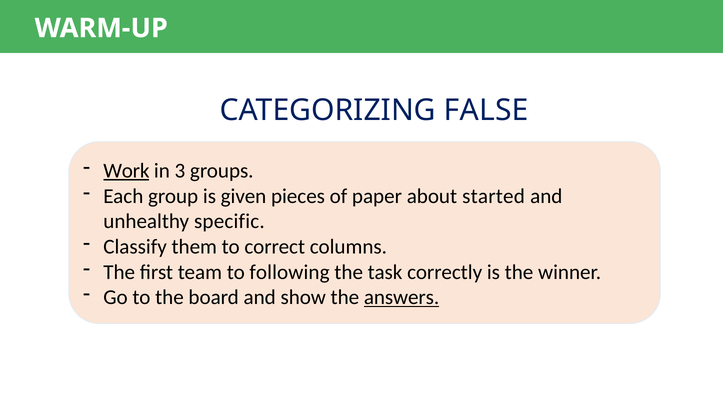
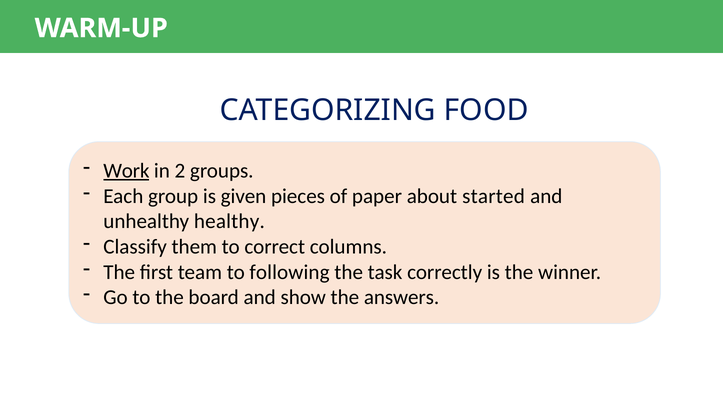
FALSE: FALSE -> FOOD
3: 3 -> 2
specific: specific -> healthy
answers underline: present -> none
